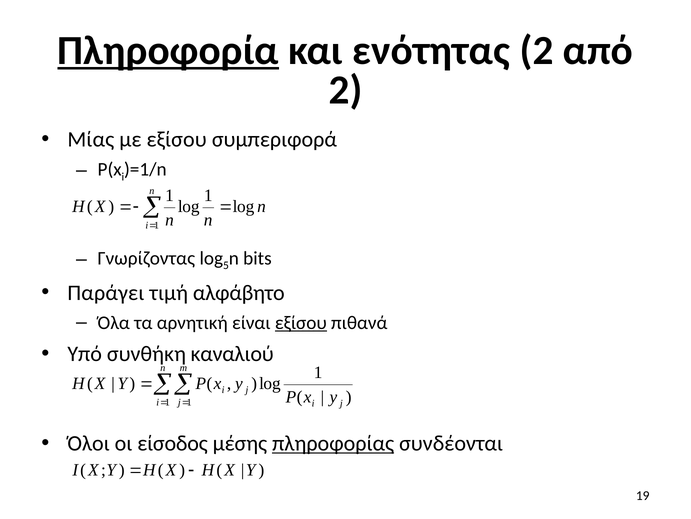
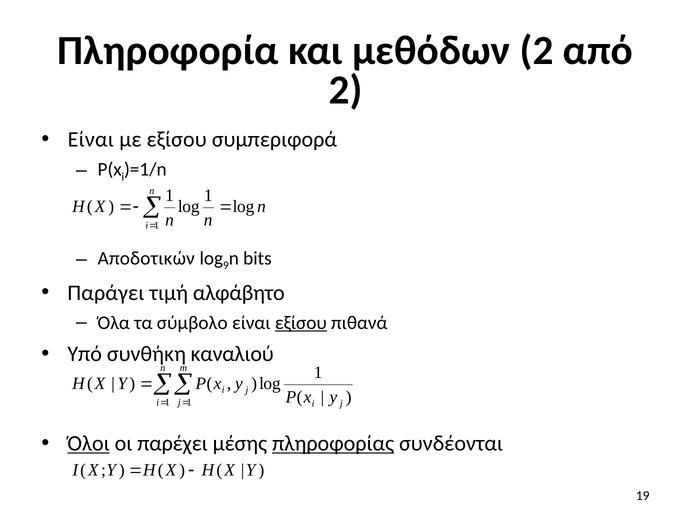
Πληροφορία underline: present -> none
ενότητας: ενότητας -> μεθόδων
Μίας at (91, 139): Μίας -> Είναι
Γνωρίζοντας: Γνωρίζοντας -> Αποδοτικών
5: 5 -> 9
αρνητική: αρνητική -> σύμβολο
Όλοι underline: none -> present
είσοδος: είσοδος -> παρέχει
